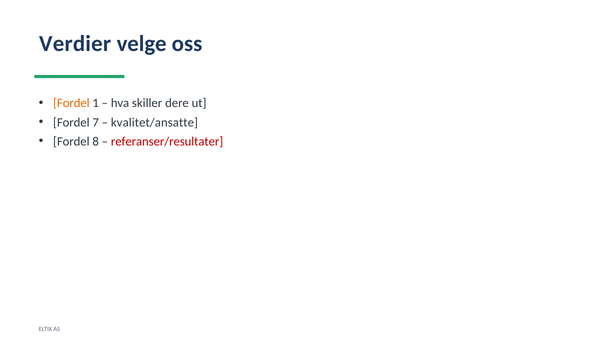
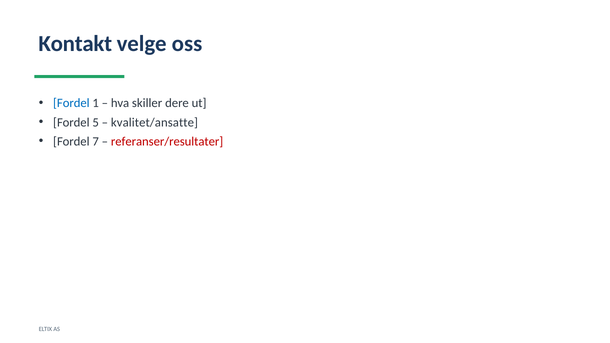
Verdier: Verdier -> Kontakt
Fordel at (71, 103) colour: orange -> blue
7: 7 -> 5
8: 8 -> 7
